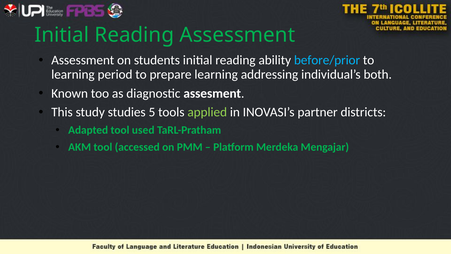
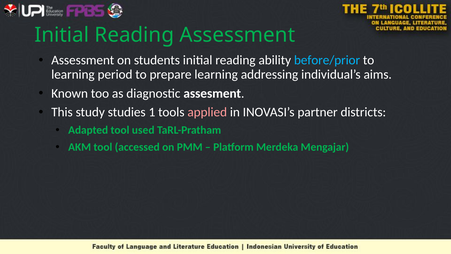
both: both -> aims
5: 5 -> 1
applied colour: light green -> pink
